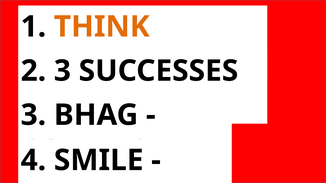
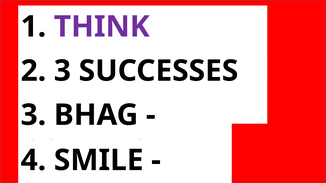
THINK colour: orange -> purple
